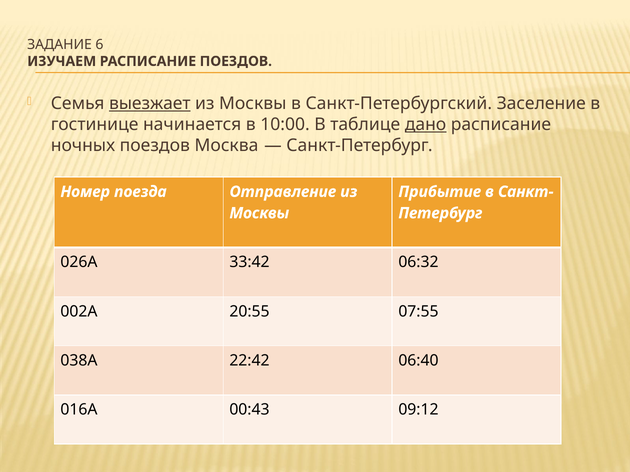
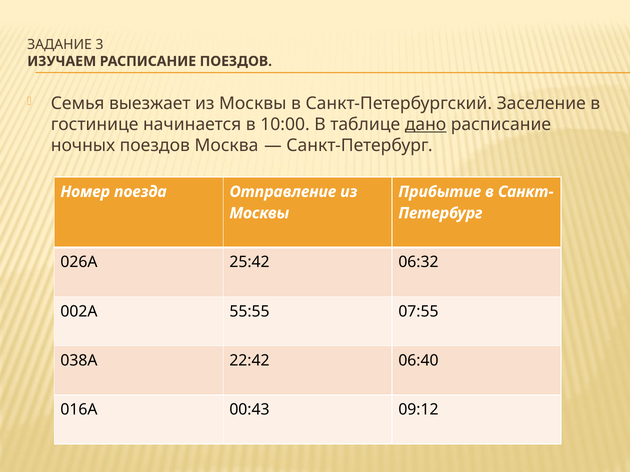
6: 6 -> 3
выезжает underline: present -> none
33:42: 33:42 -> 25:42
20:55: 20:55 -> 55:55
